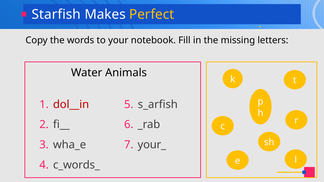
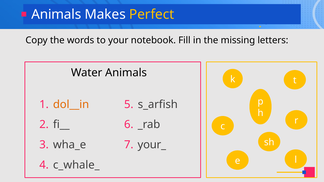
Starfish at (56, 15): Starfish -> Animals
dol__in colour: red -> orange
c_words_: c_words_ -> c_whale_
